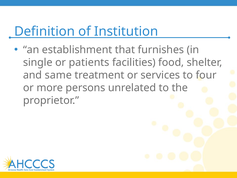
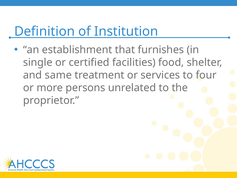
patients: patients -> certified
